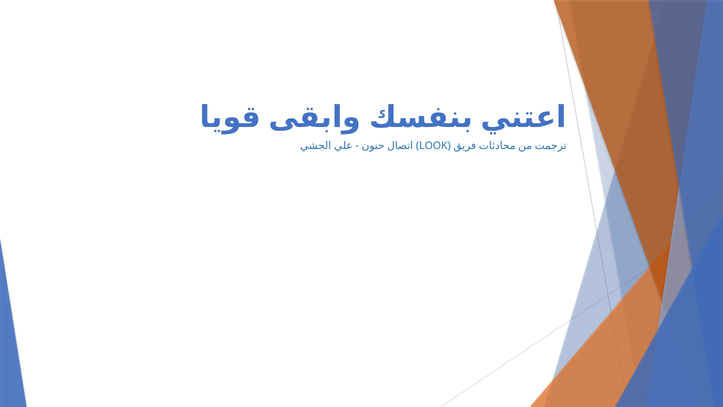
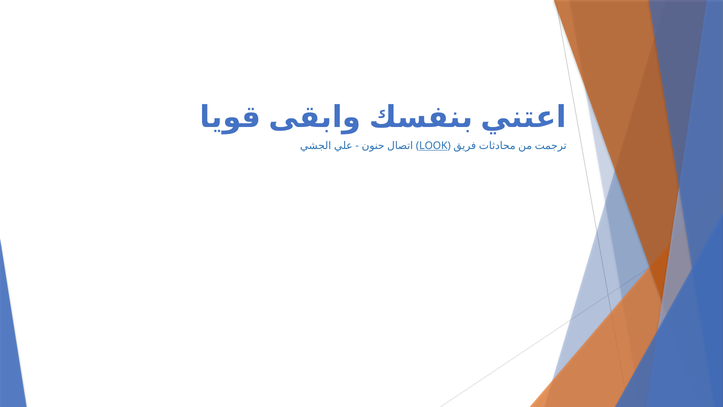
LOOK underline: none -> present
